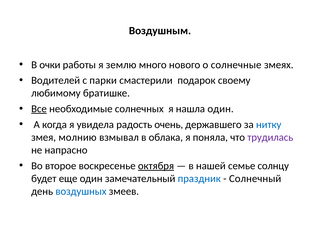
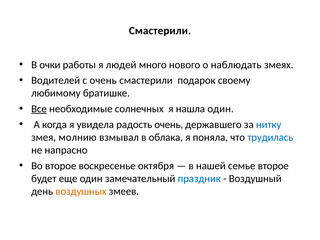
Воздушным at (160, 31): Воздушным -> Смастерили
землю: землю -> людей
солнечные: солнечные -> наблюдать
с парки: парки -> очень
трудилась colour: purple -> blue
октября underline: present -> none
семье солнцу: солнцу -> второе
Солнечный: Солнечный -> Воздушный
воздушных colour: blue -> orange
